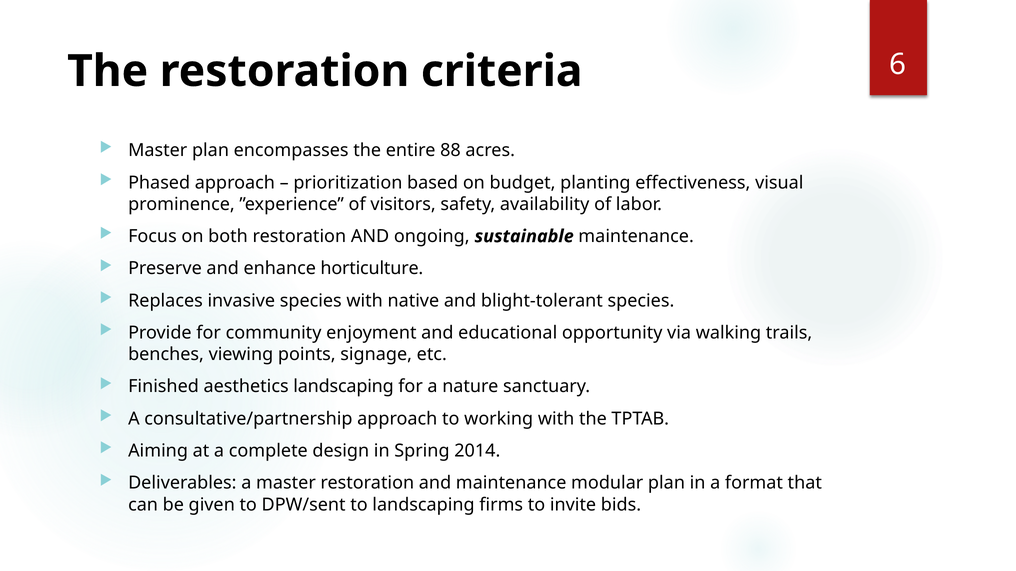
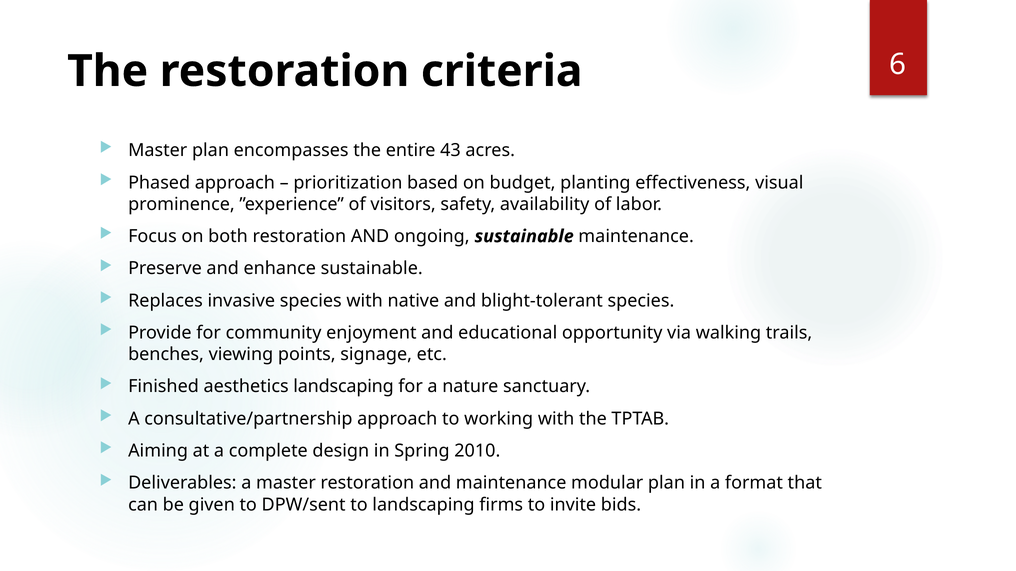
88: 88 -> 43
enhance horticulture: horticulture -> sustainable
2014: 2014 -> 2010
